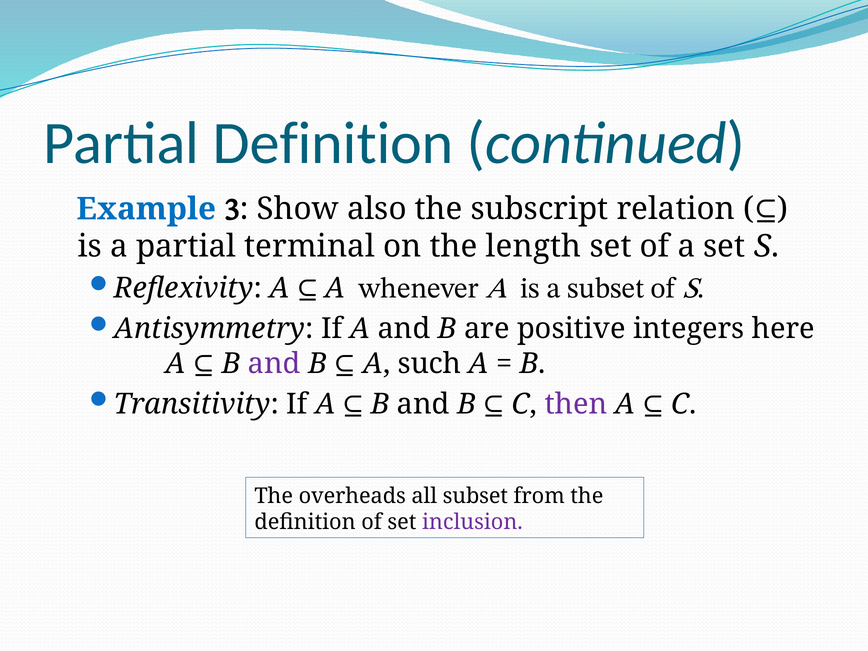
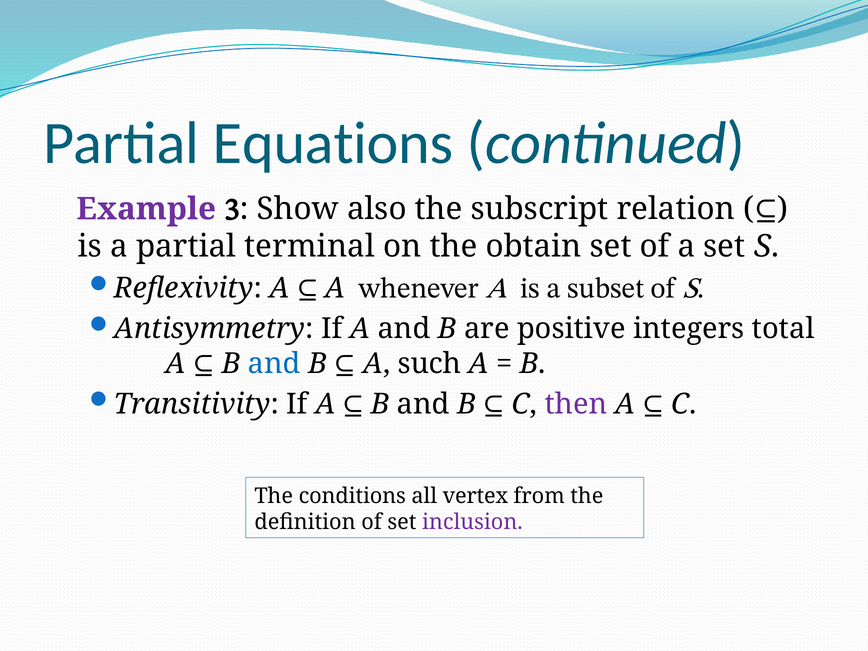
Partial Definition: Definition -> Equations
Example colour: blue -> purple
length: length -> obtain
here: here -> total
and at (274, 364) colour: purple -> blue
overheads: overheads -> conditions
all subset: subset -> vertex
